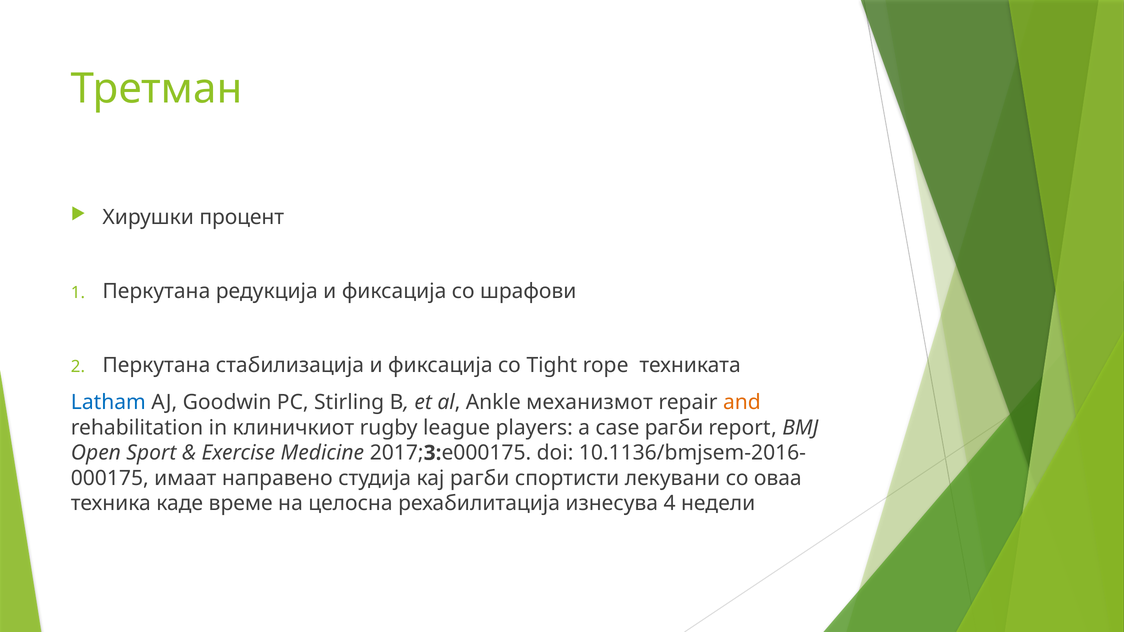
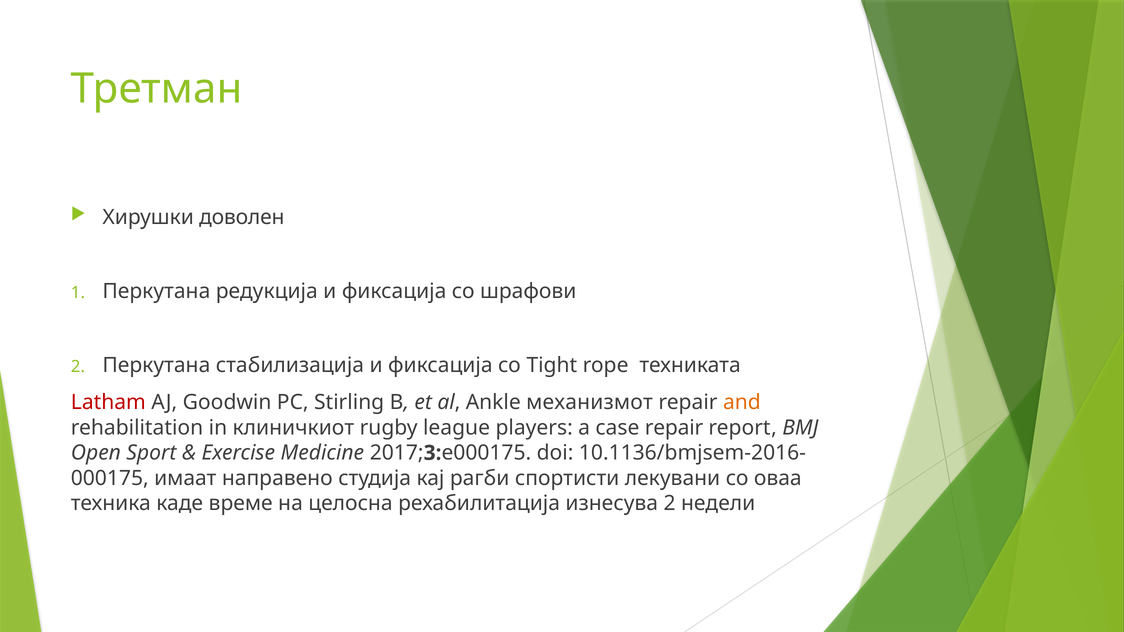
процент: процент -> доволен
Latham colour: blue -> red
case рагби: рагби -> repair
изнесува 4: 4 -> 2
